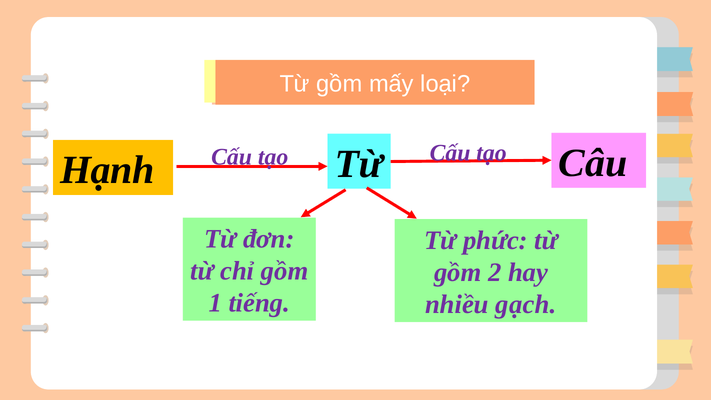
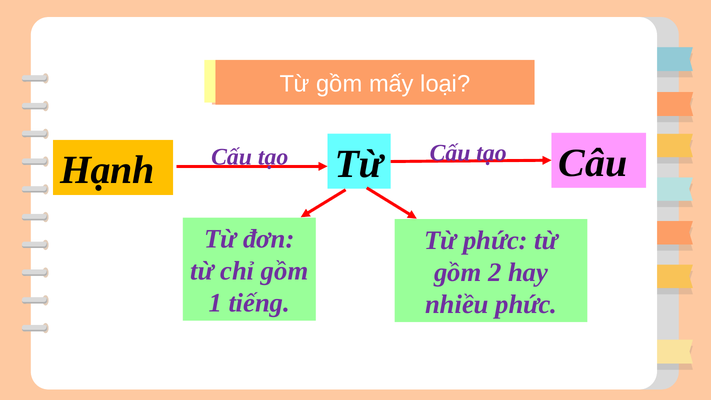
nhiều gạch: gạch -> phức
